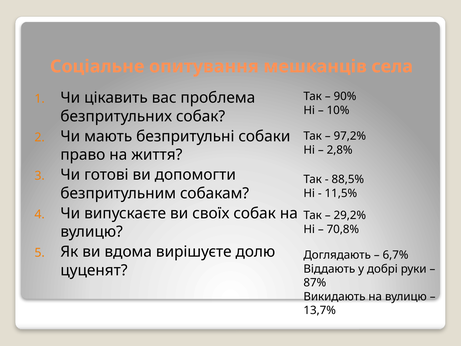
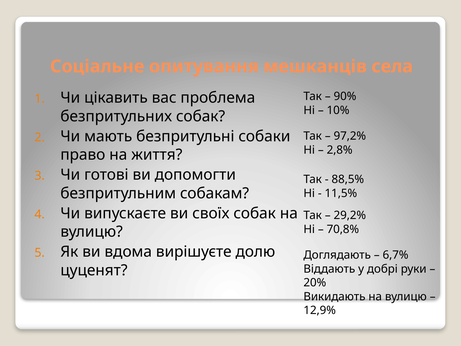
87%: 87% -> 20%
13,7%: 13,7% -> 12,9%
